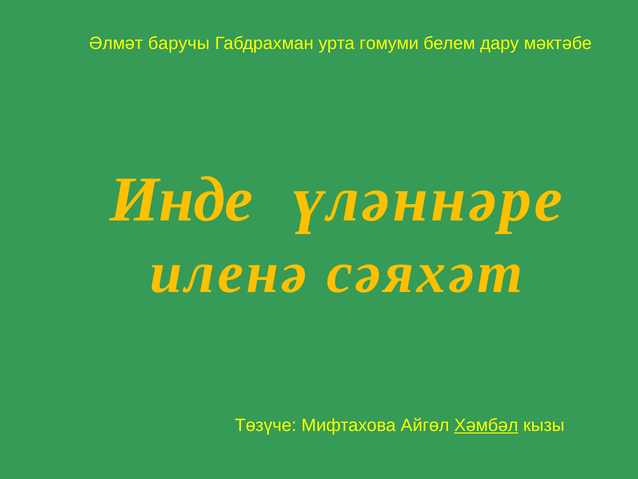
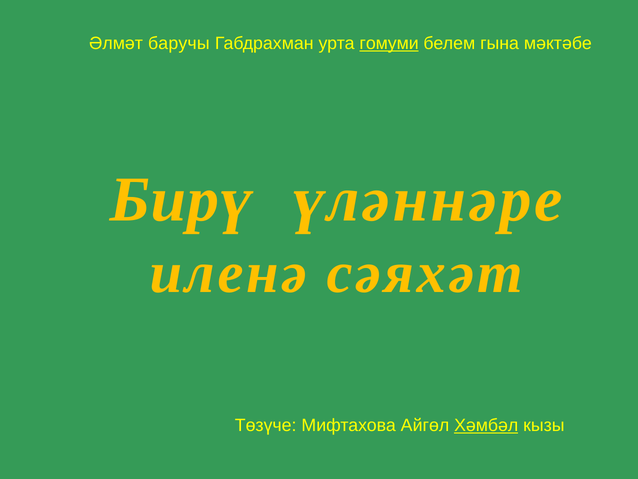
гомуми underline: none -> present
дару: дару -> гына
Инде: Инде -> Бирү
